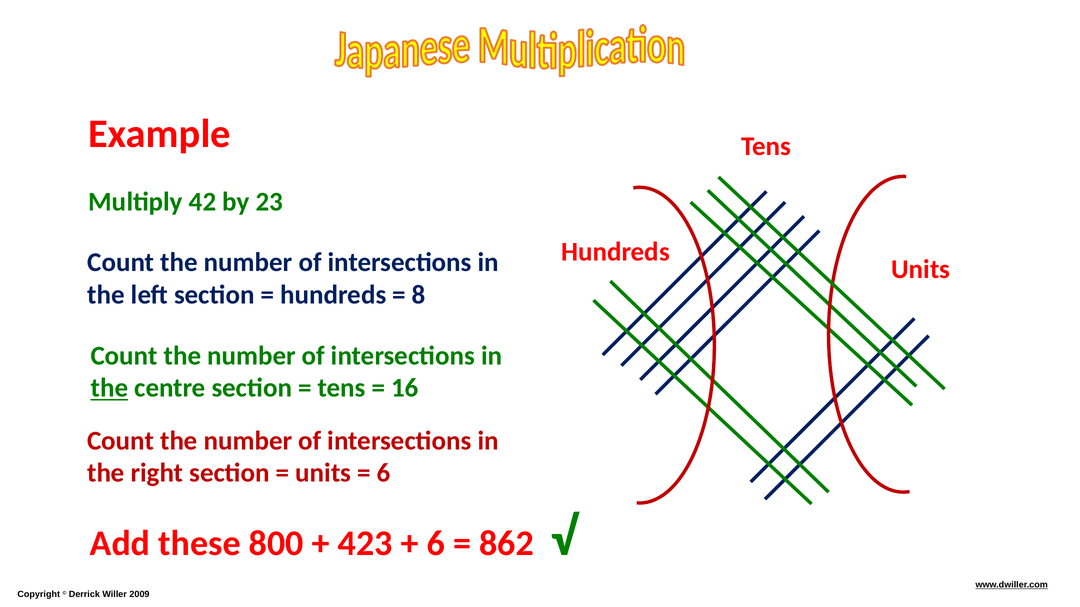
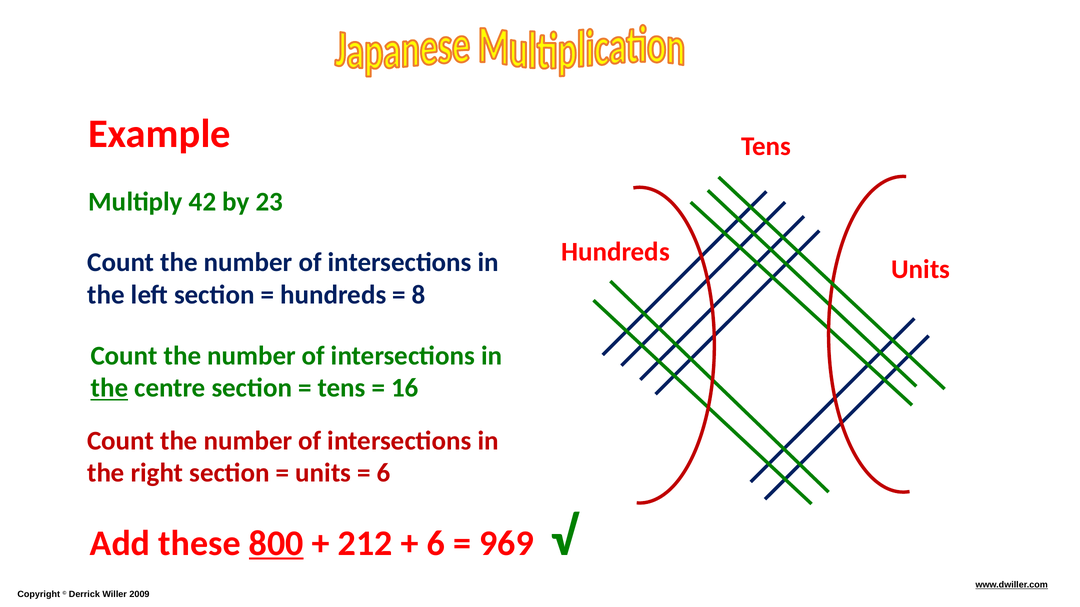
800 underline: none -> present
423: 423 -> 212
862: 862 -> 969
